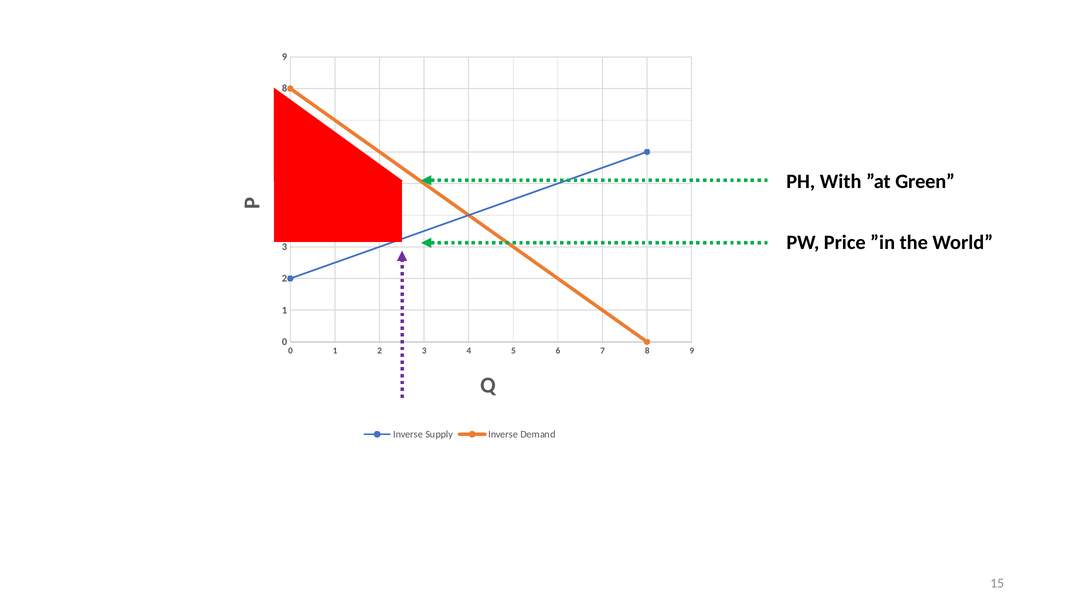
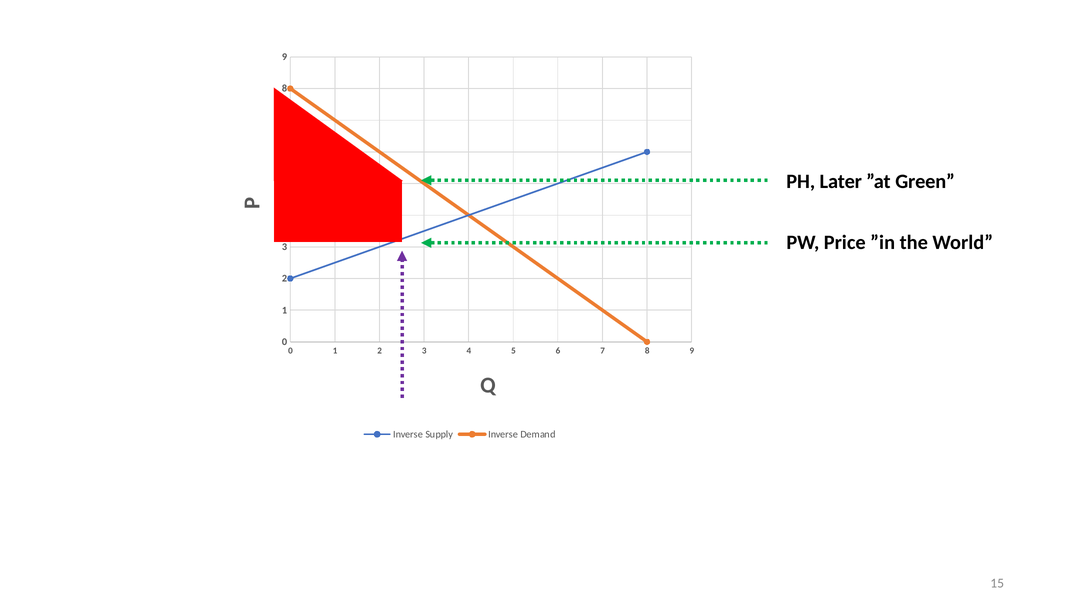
With: With -> Later
